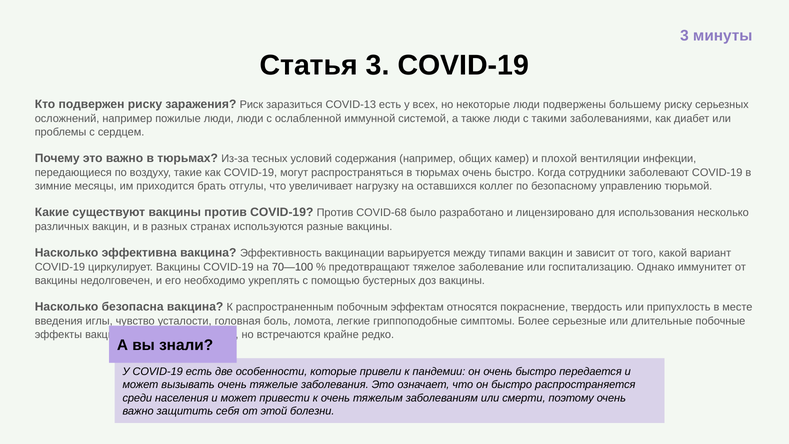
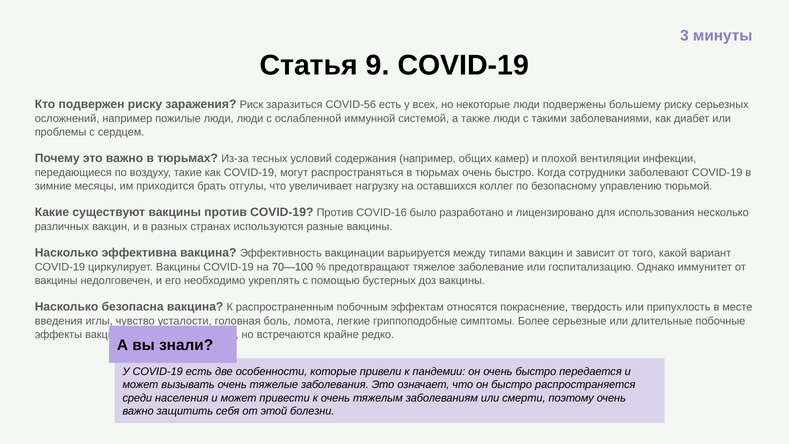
Статья 3: 3 -> 9
COVID-13: COVID-13 -> COVID-56
COVID-68: COVID-68 -> COVID-16
